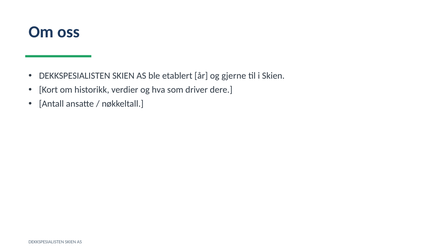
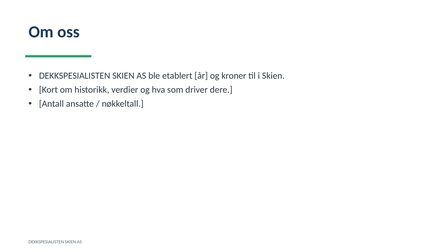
gjerne: gjerne -> kroner
